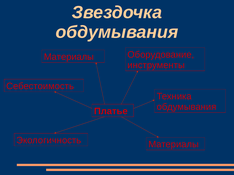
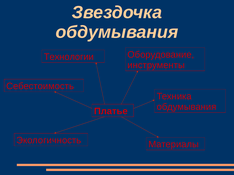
Материалы at (69, 57): Материалы -> Технологии
